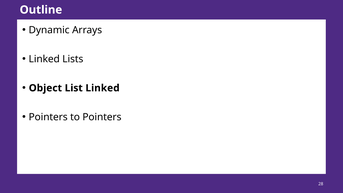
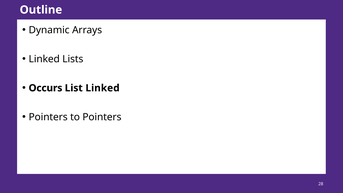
Object: Object -> Occurs
